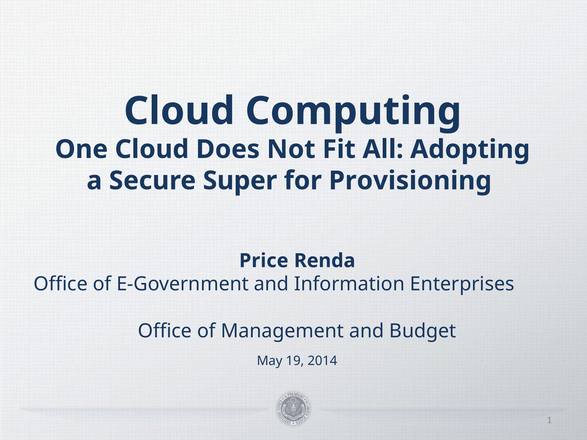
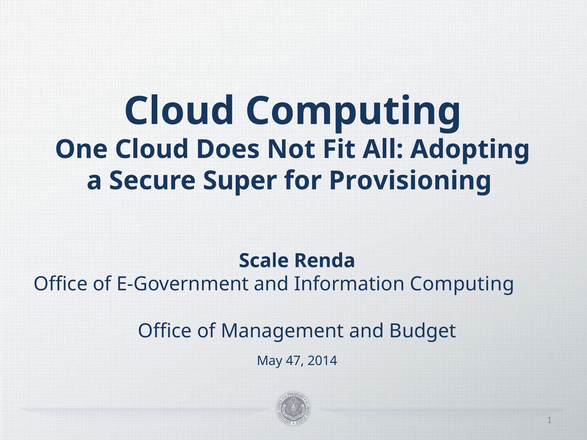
Price: Price -> Scale
Information Enterprises: Enterprises -> Computing
19: 19 -> 47
